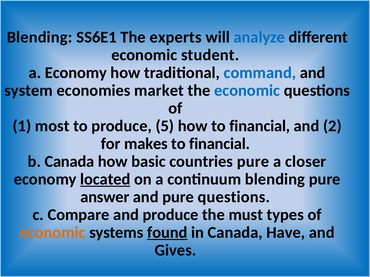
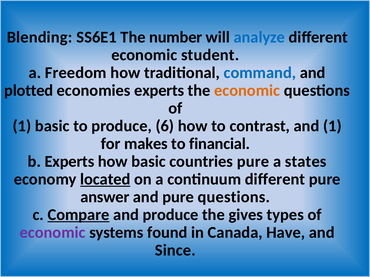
experts: experts -> number
a Economy: Economy -> Freedom
system: system -> plotted
economies market: market -> experts
economic at (247, 91) colour: blue -> orange
1 most: most -> basic
5: 5 -> 6
how to financial: financial -> contrast
and 2: 2 -> 1
b Canada: Canada -> Experts
closer: closer -> states
continuum blending: blending -> different
Compare underline: none -> present
must: must -> gives
economic at (53, 233) colour: orange -> purple
found underline: present -> none
Gives: Gives -> Since
